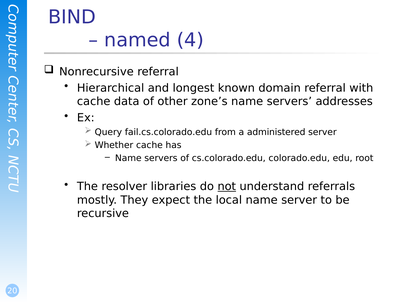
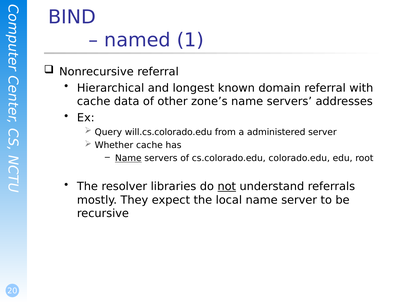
4: 4 -> 1
fail.cs.colorado.edu: fail.cs.colorado.edu -> will.cs.colorado.edu
Name at (128, 159) underline: none -> present
